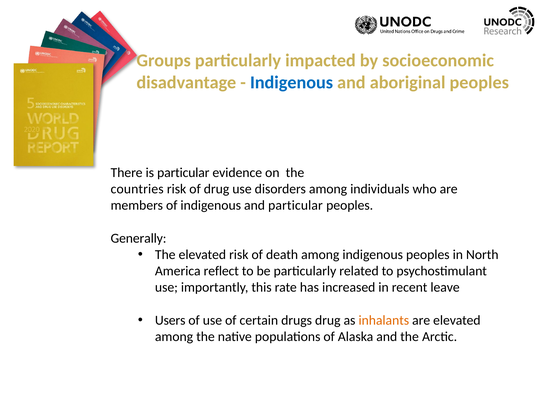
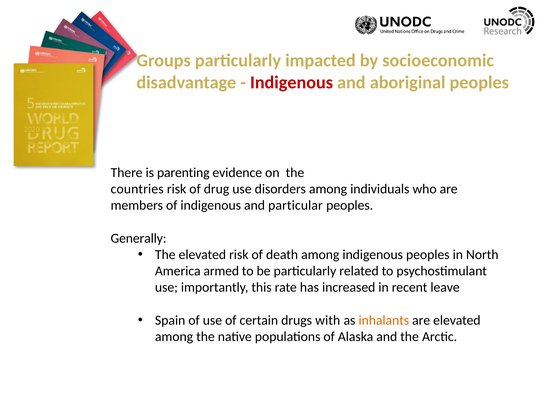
Indigenous at (292, 82) colour: blue -> red
is particular: particular -> parenting
reflect: reflect -> armed
Users: Users -> Spain
drugs drug: drug -> with
